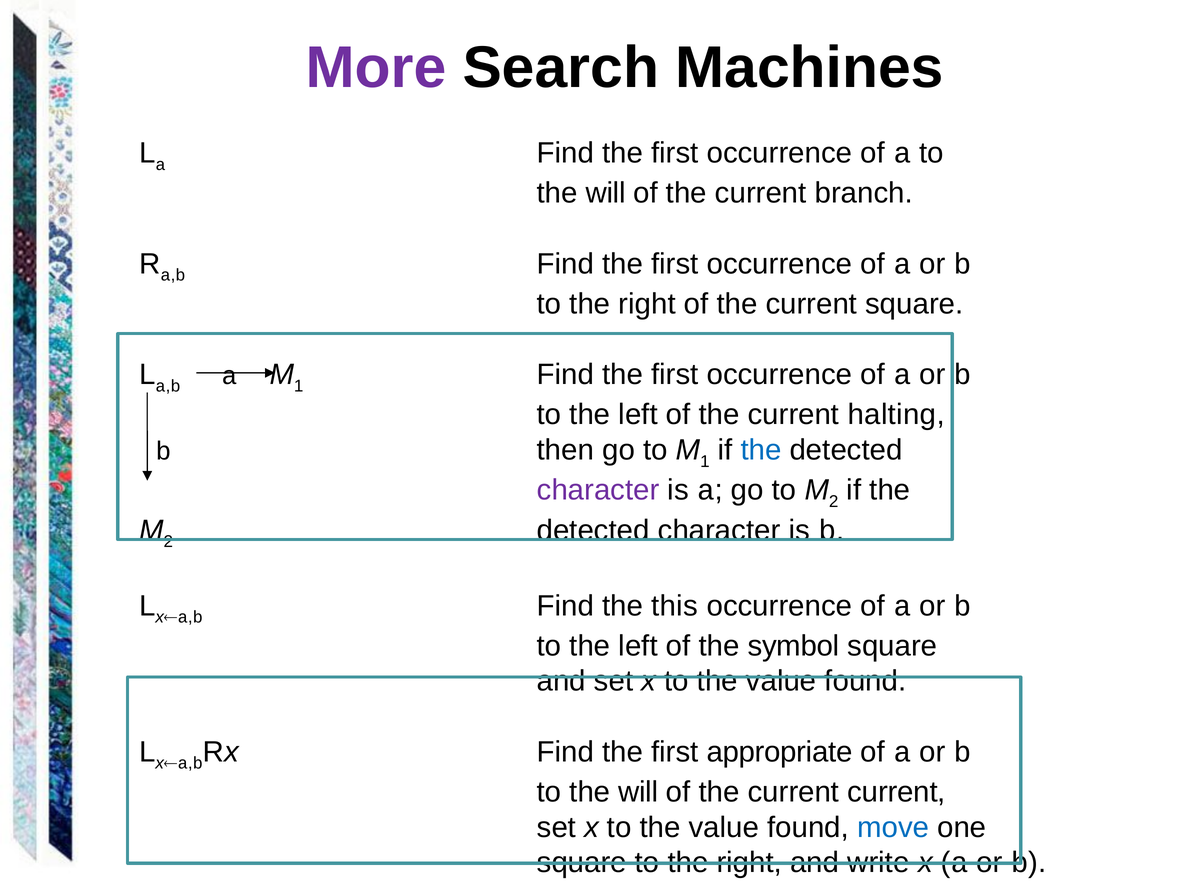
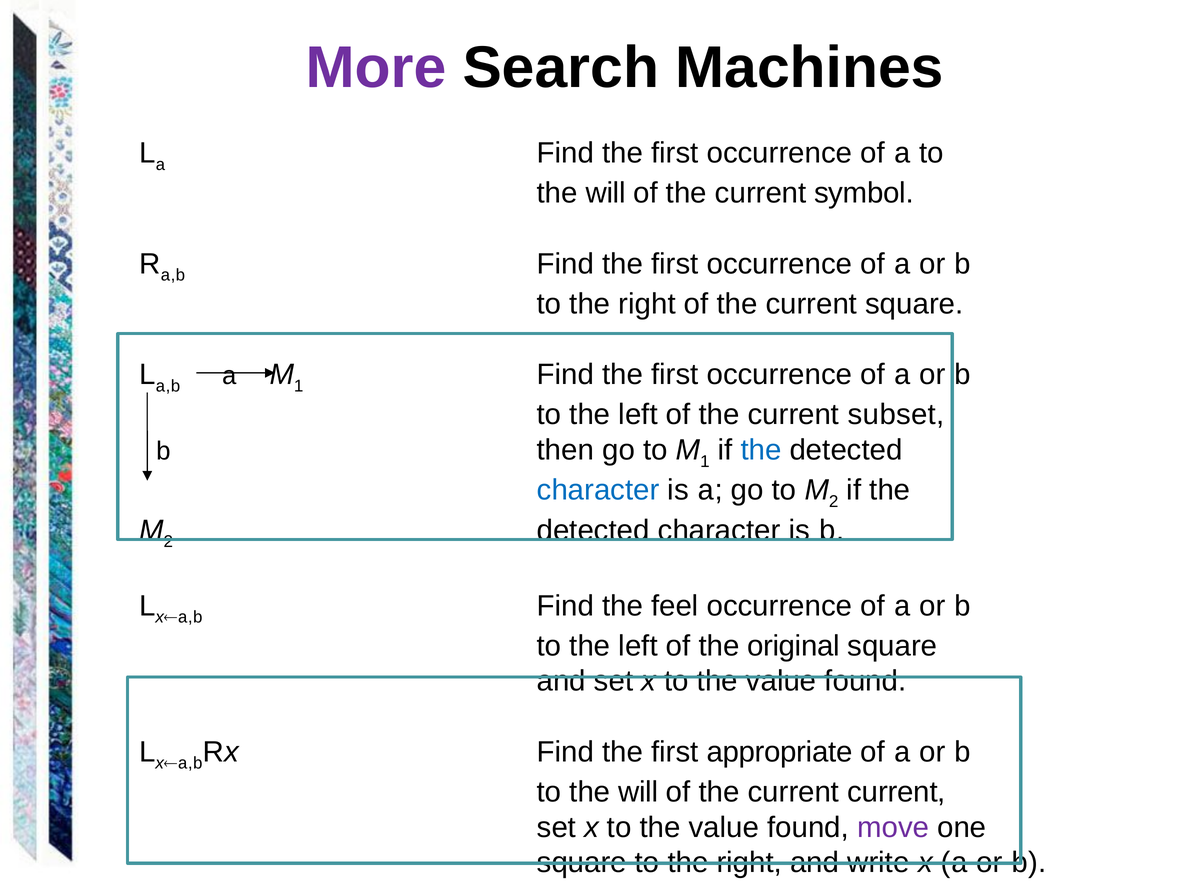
branch: branch -> symbol
halting: halting -> subset
character at (598, 490) colour: purple -> blue
this: this -> feel
symbol: symbol -> original
move colour: blue -> purple
